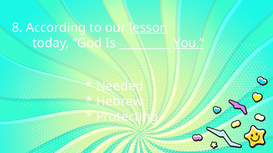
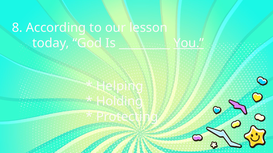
lesson underline: present -> none
Needed: Needed -> Helping
Hebrew: Hebrew -> Holding
